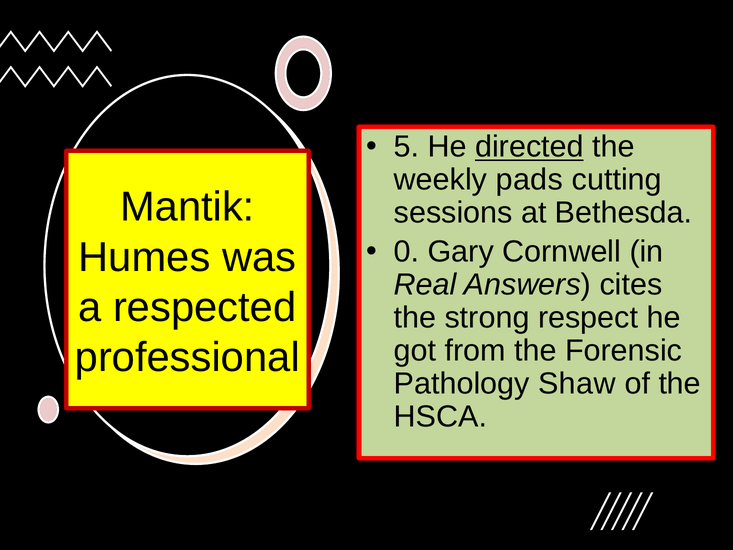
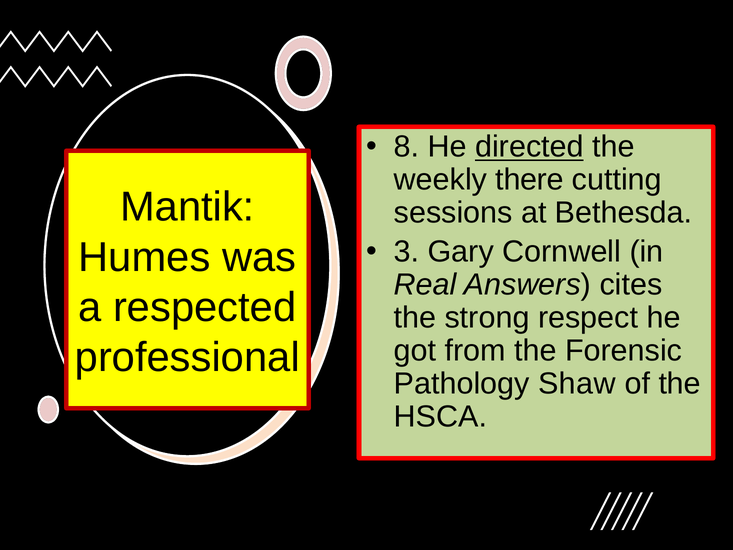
5: 5 -> 8
pads: pads -> there
0: 0 -> 3
